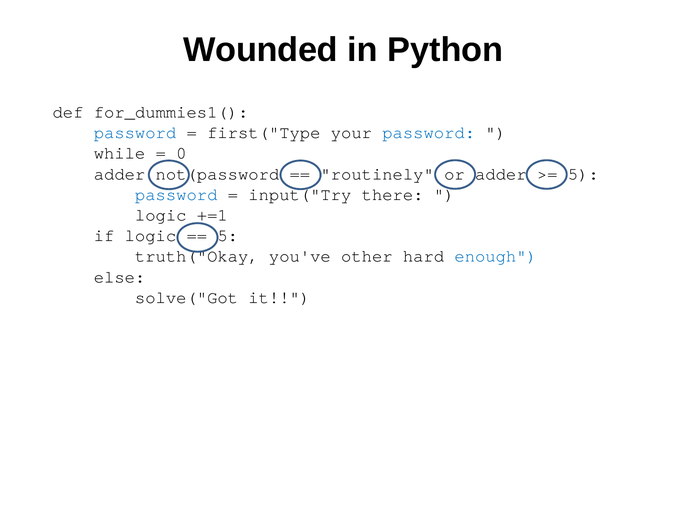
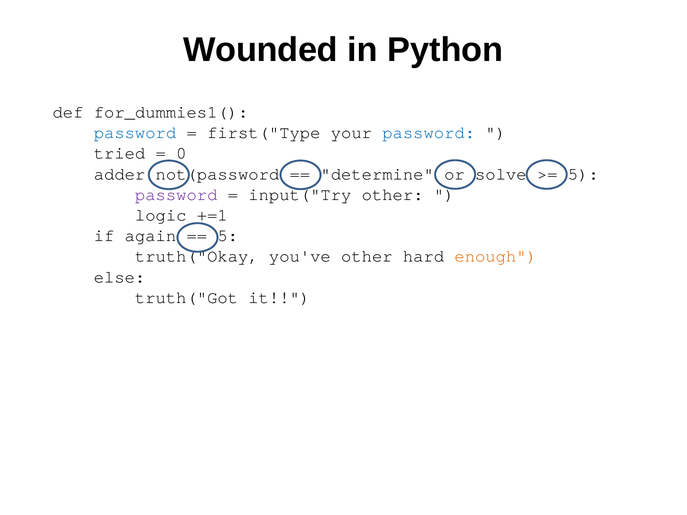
while: while -> tried
routinely: routinely -> determine
or adder: adder -> solve
password at (176, 195) colour: blue -> purple
input("Try there: there -> other
if logic: logic -> again
enough colour: blue -> orange
solve("Got: solve("Got -> truth("Got
